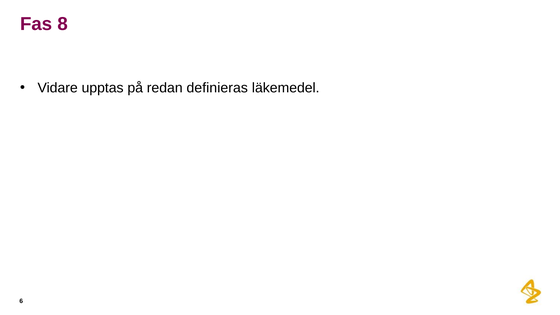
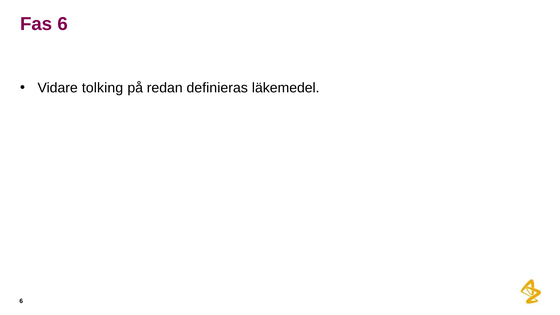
Fas 8: 8 -> 6
upptas: upptas -> tolking
